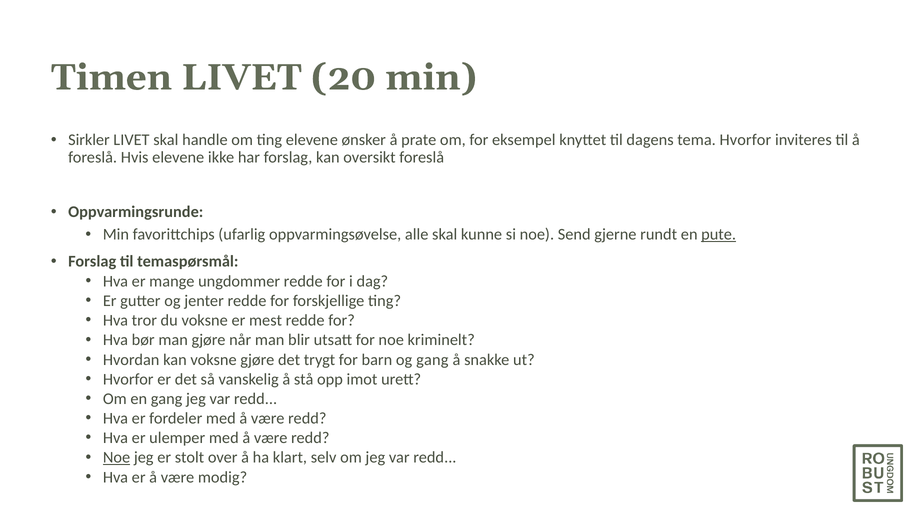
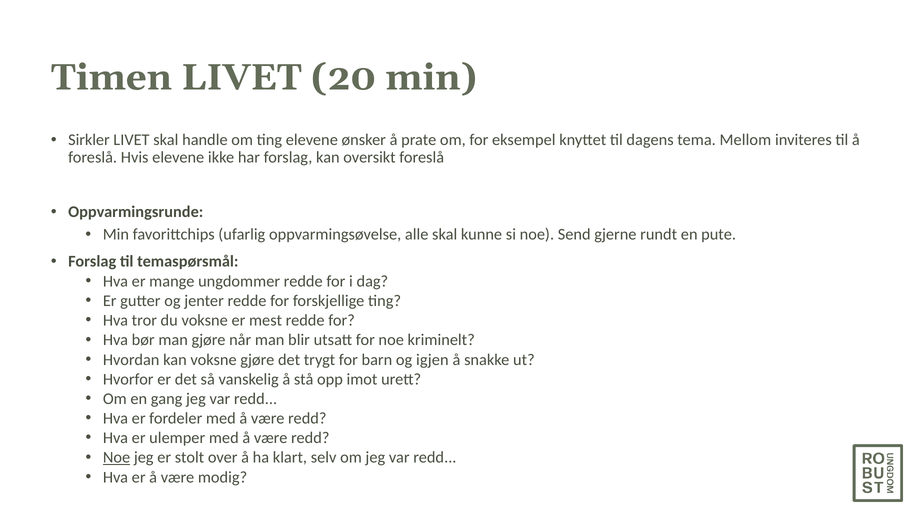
tema Hvorfor: Hvorfor -> Mellom
pute underline: present -> none
og gang: gang -> igjen
